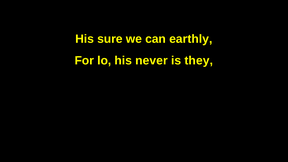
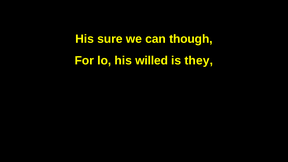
earthly: earthly -> though
never: never -> willed
